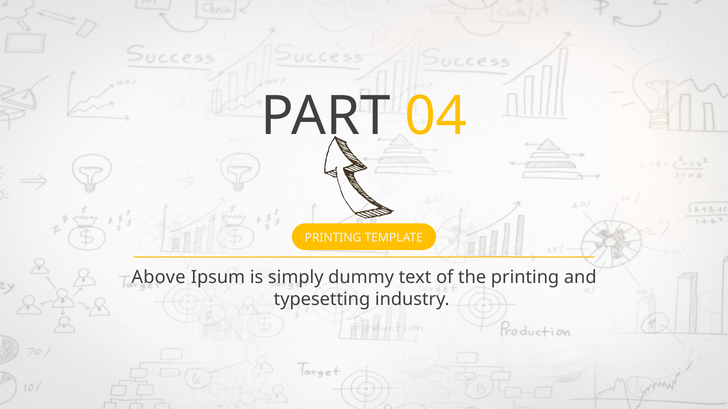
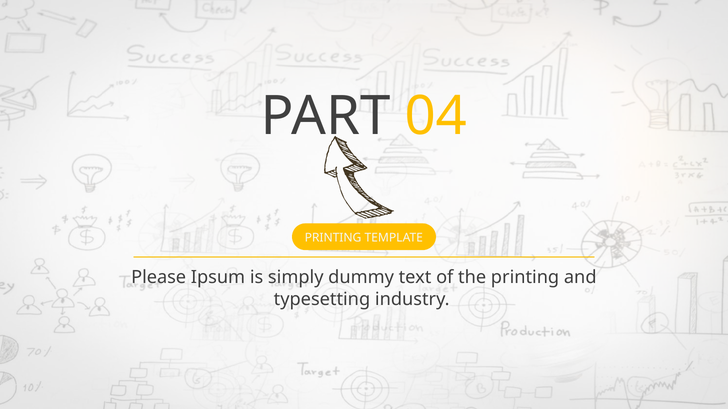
Above: Above -> Please
